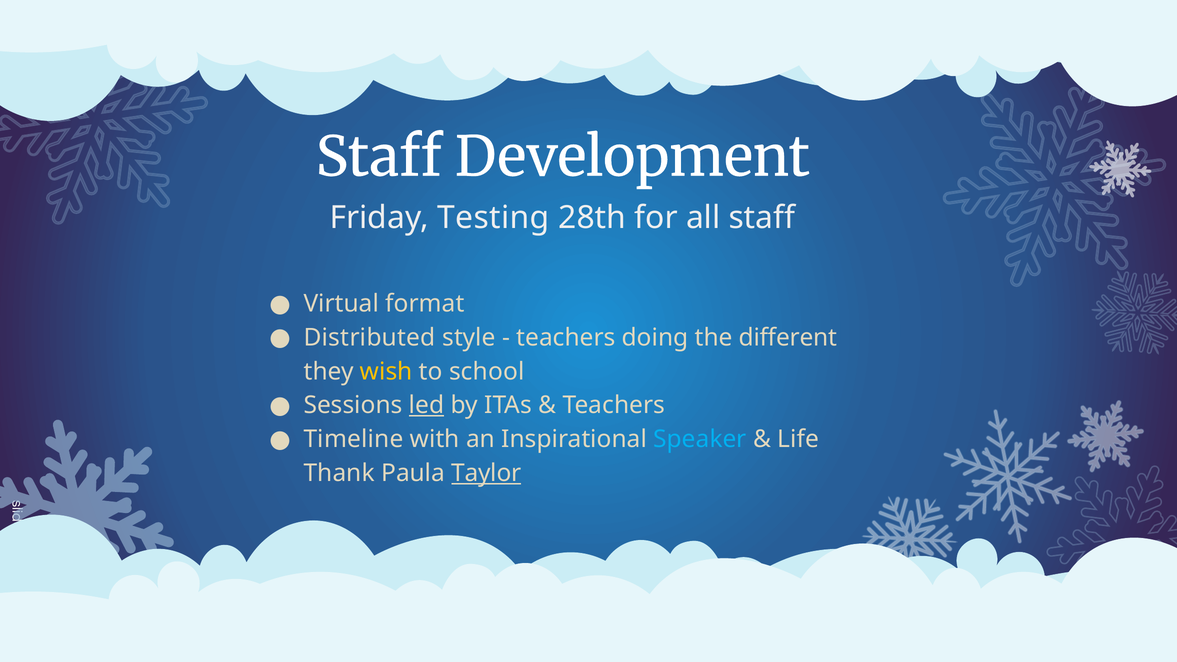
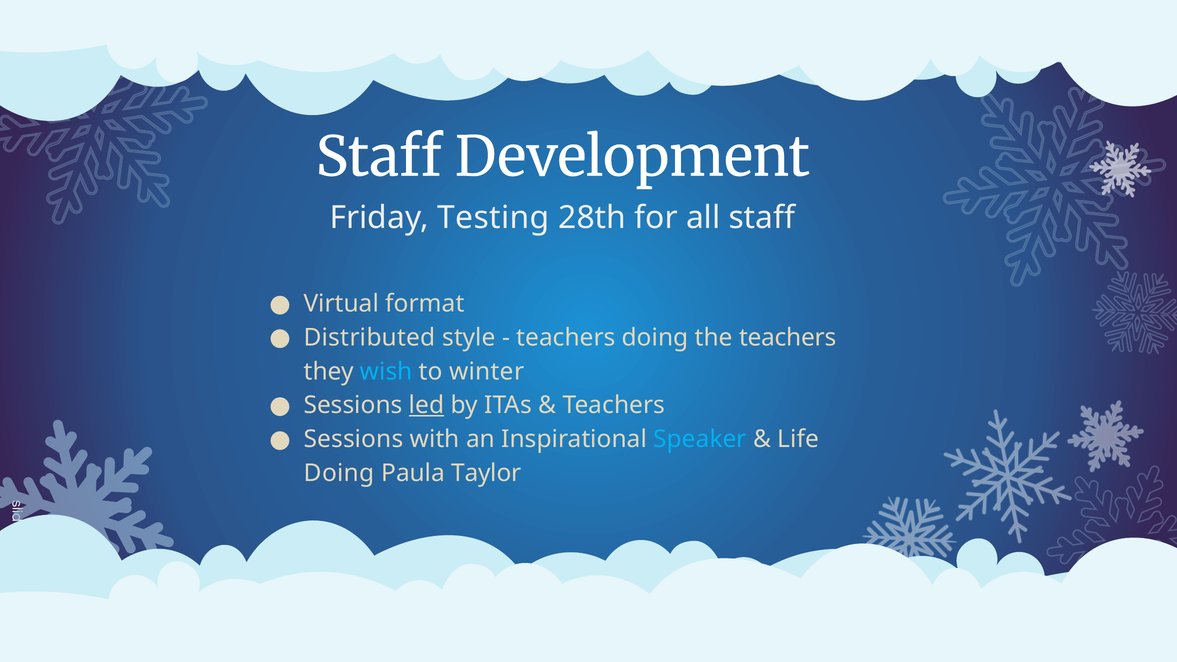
the different: different -> teachers
wish colour: yellow -> light blue
school: school -> winter
Timeline at (354, 439): Timeline -> Sessions
Thank at (339, 473): Thank -> Doing
Taylor underline: present -> none
